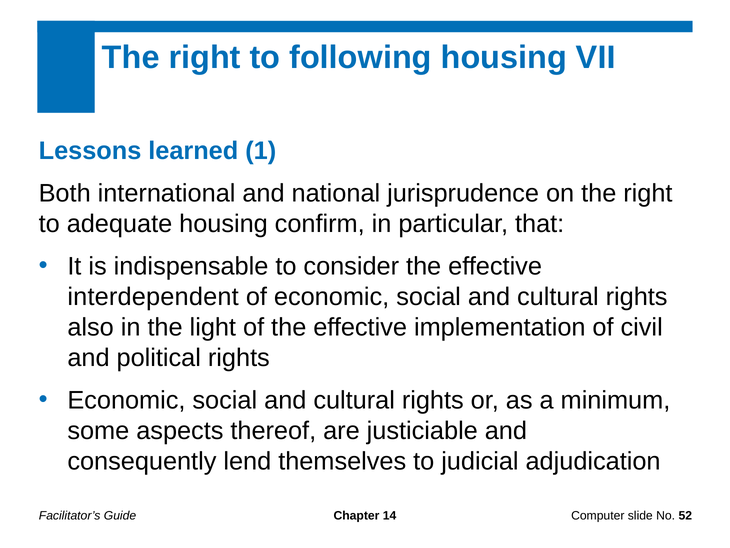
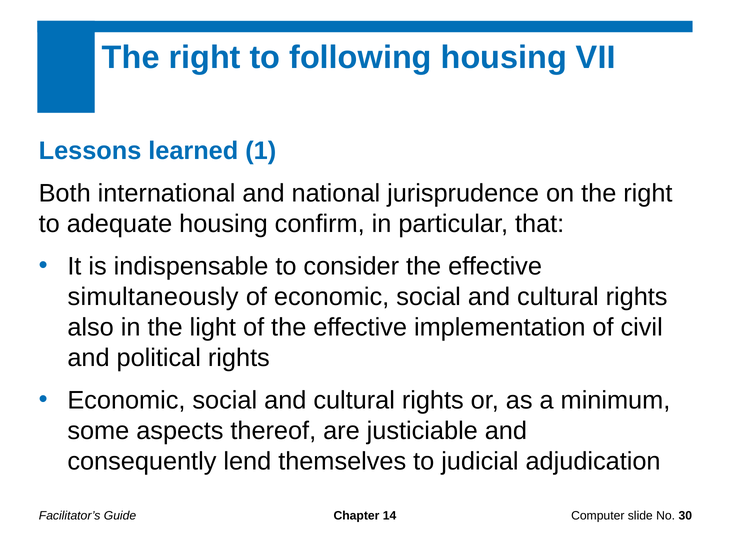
interdependent: interdependent -> simultaneously
52: 52 -> 30
